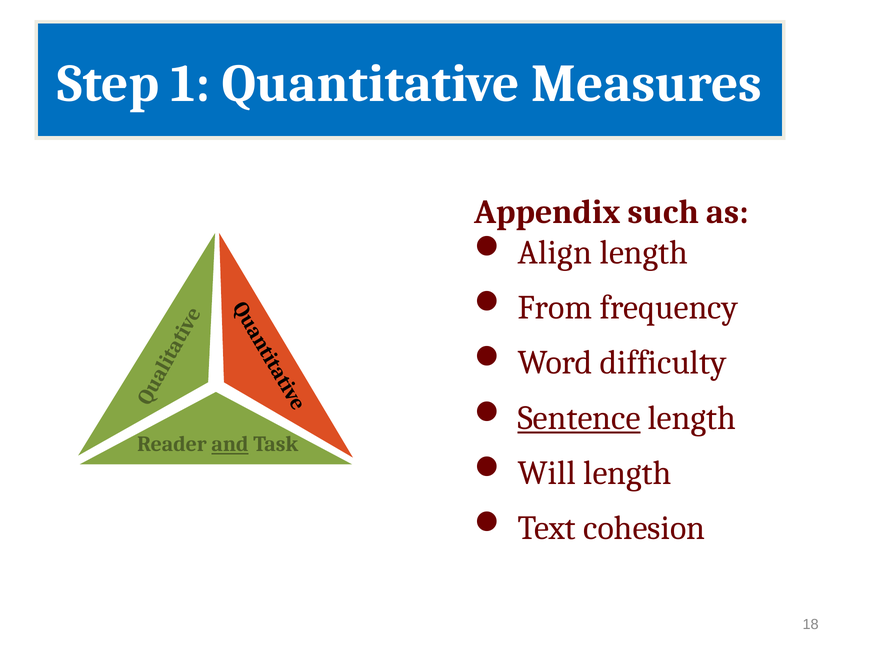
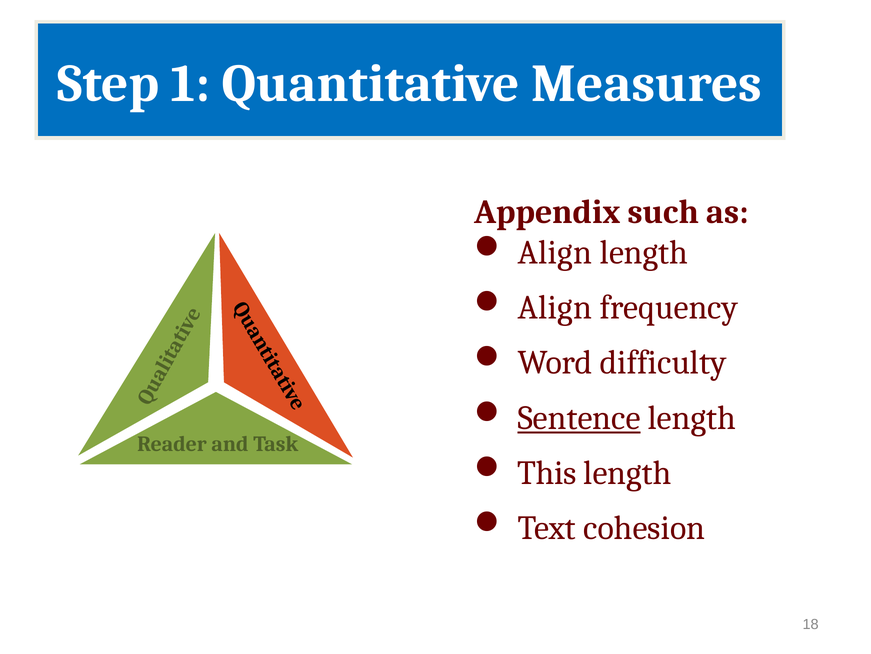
From at (555, 307): From -> Align
and underline: present -> none
Will: Will -> This
